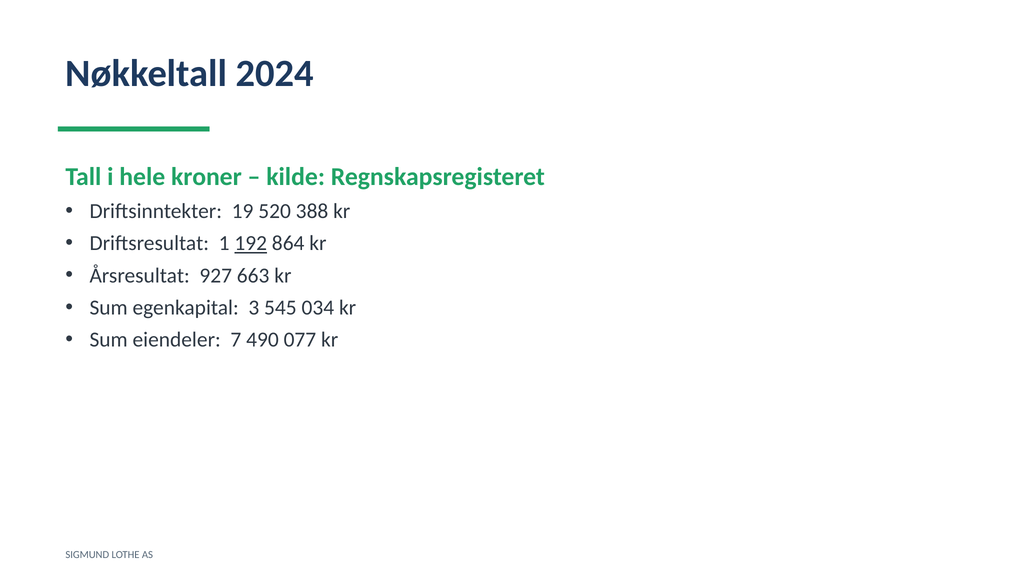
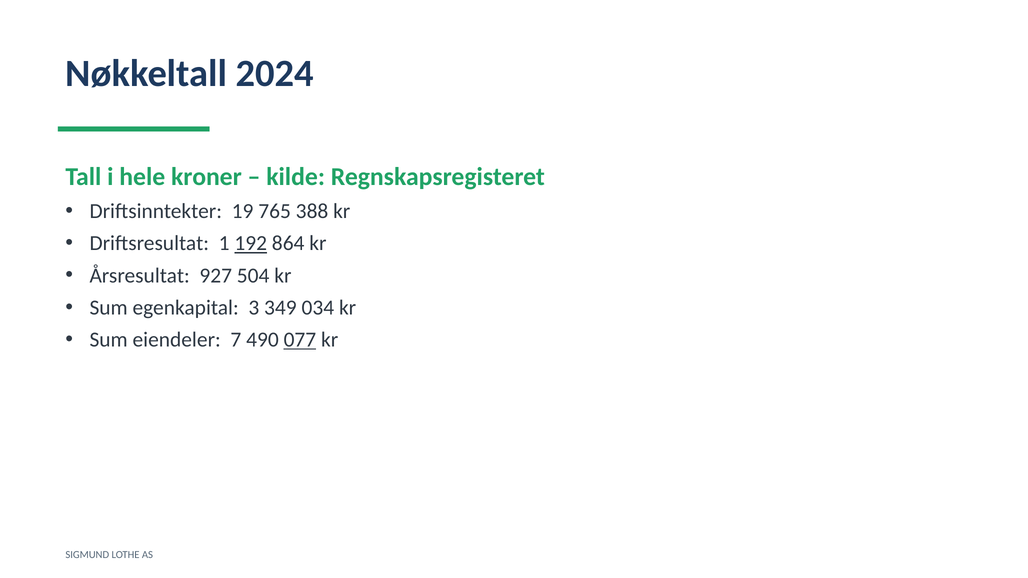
520: 520 -> 765
663: 663 -> 504
545: 545 -> 349
077 underline: none -> present
